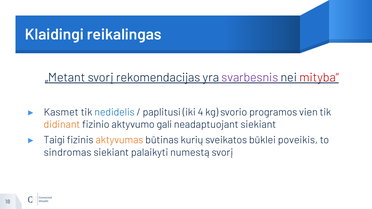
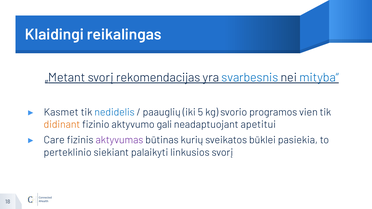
svarbesnis colour: purple -> blue
mityba“ colour: red -> blue
paplitusi: paplitusi -> paauglių
4: 4 -> 5
neadaptuojant siekiant: siekiant -> apetitui
Taigi: Taigi -> Care
aktyvumas colour: orange -> purple
poveikis: poveikis -> pasiekia
sindromas: sindromas -> perteklinio
numestą: numestą -> linkusios
